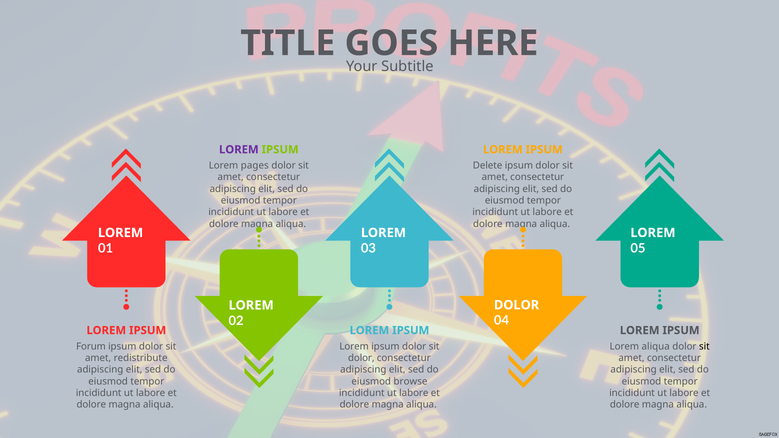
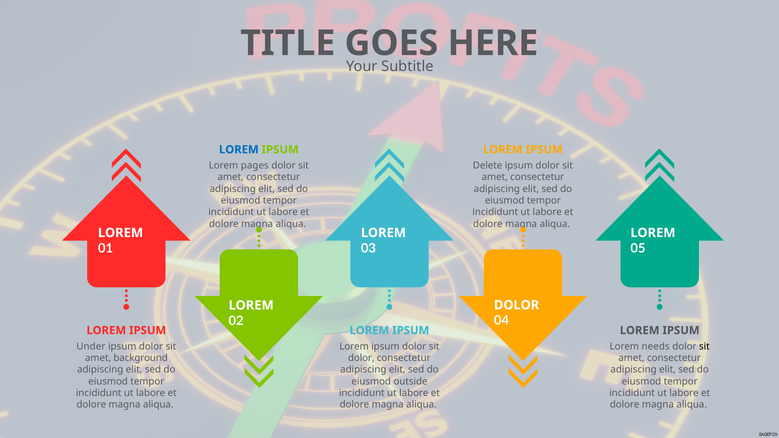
LOREM at (239, 150) colour: purple -> blue
Forum: Forum -> Under
Lorem aliqua: aliqua -> needs
redistribute: redistribute -> background
browse: browse -> outside
